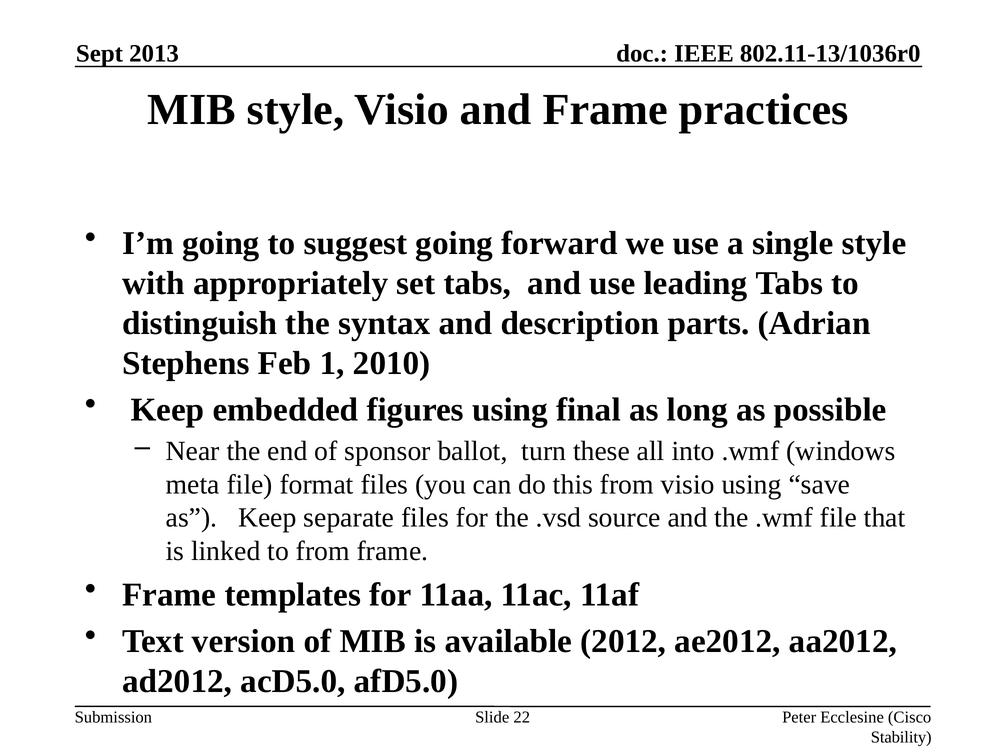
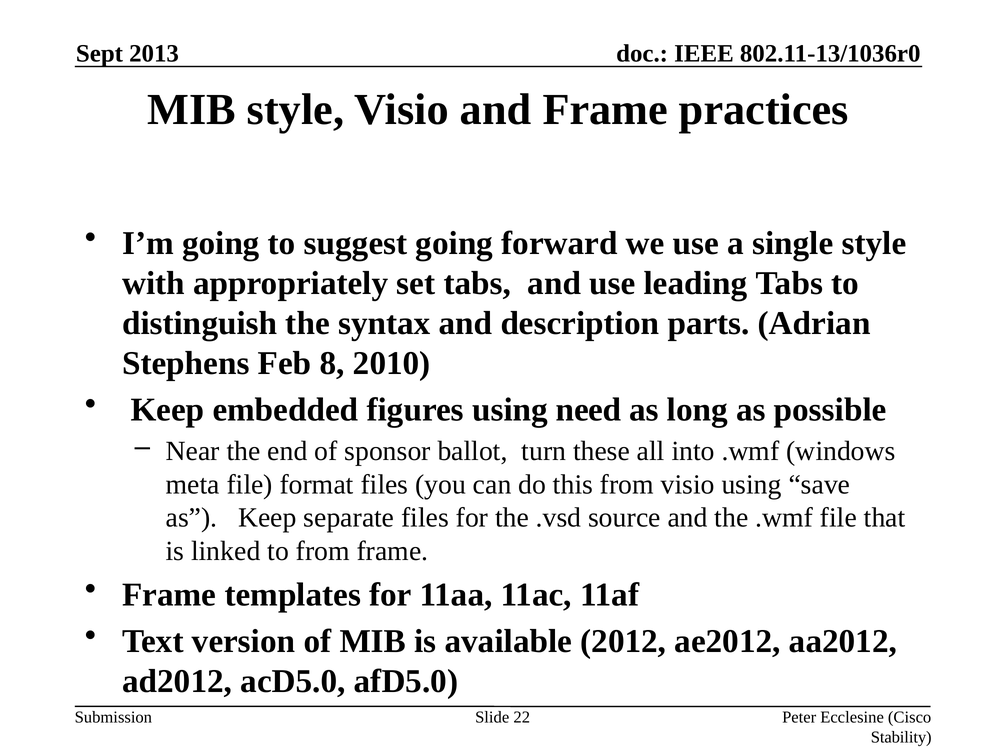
1: 1 -> 8
final: final -> need
